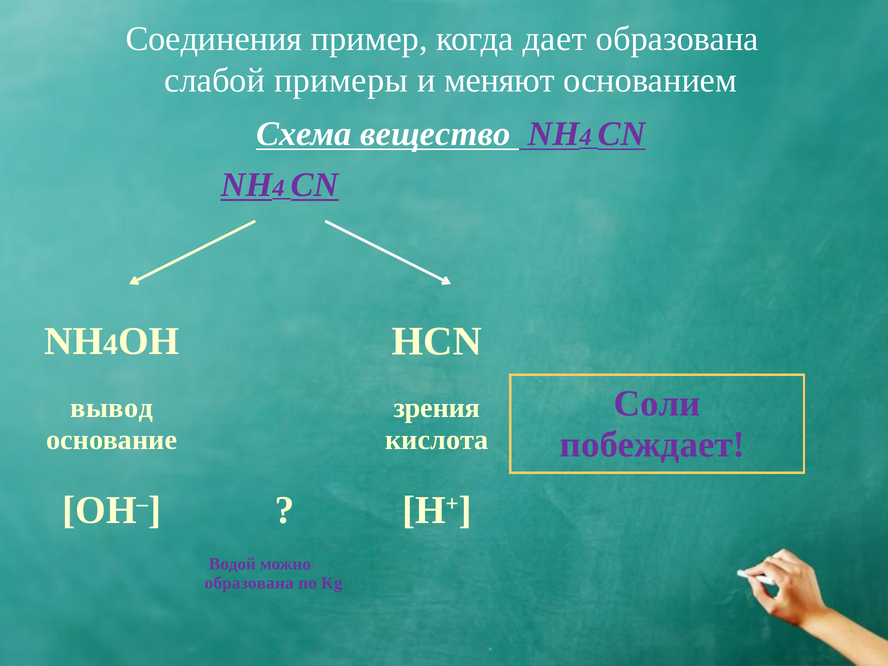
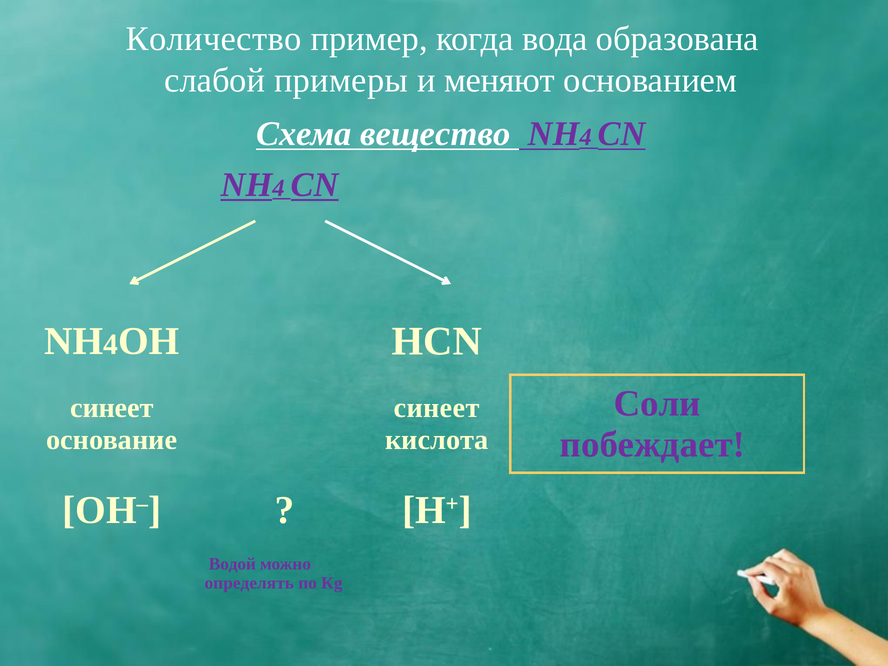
Соединения: Соединения -> Количество
дает: дает -> вода
вывод at (112, 408): вывод -> синеет
зрения at (437, 408): зрения -> синеет
образована at (249, 583): образована -> определять
